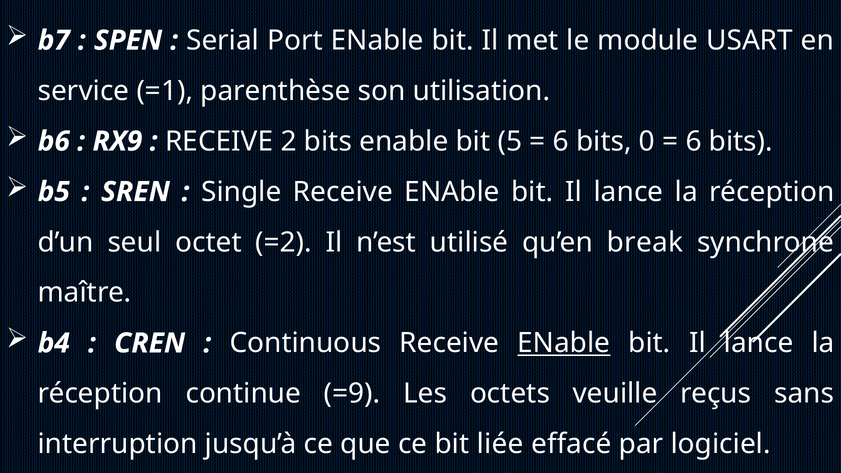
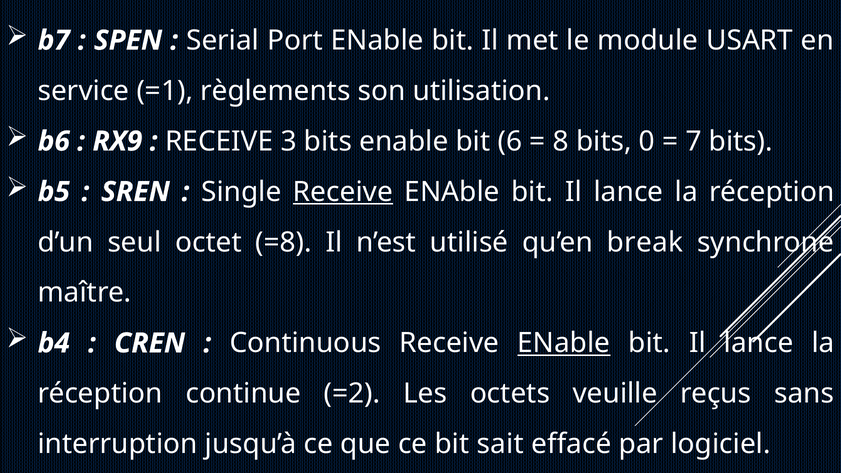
parenthèse: parenthèse -> règlements
2: 2 -> 3
5: 5 -> 6
6 at (561, 141): 6 -> 8
6 at (694, 141): 6 -> 7
Receive at (343, 192) underline: none -> present
=2: =2 -> =8
=9: =9 -> =2
liée: liée -> sait
